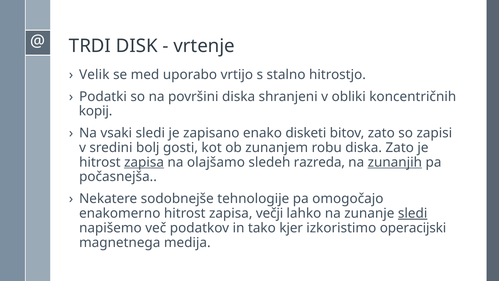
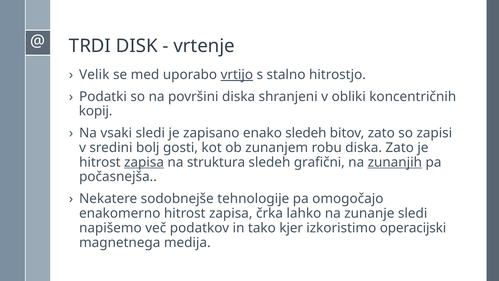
vrtijo underline: none -> present
enako disketi: disketi -> sledeh
olajšamo: olajšamo -> struktura
razreda: razreda -> grafični
večji: večji -> črka
sledi at (413, 213) underline: present -> none
